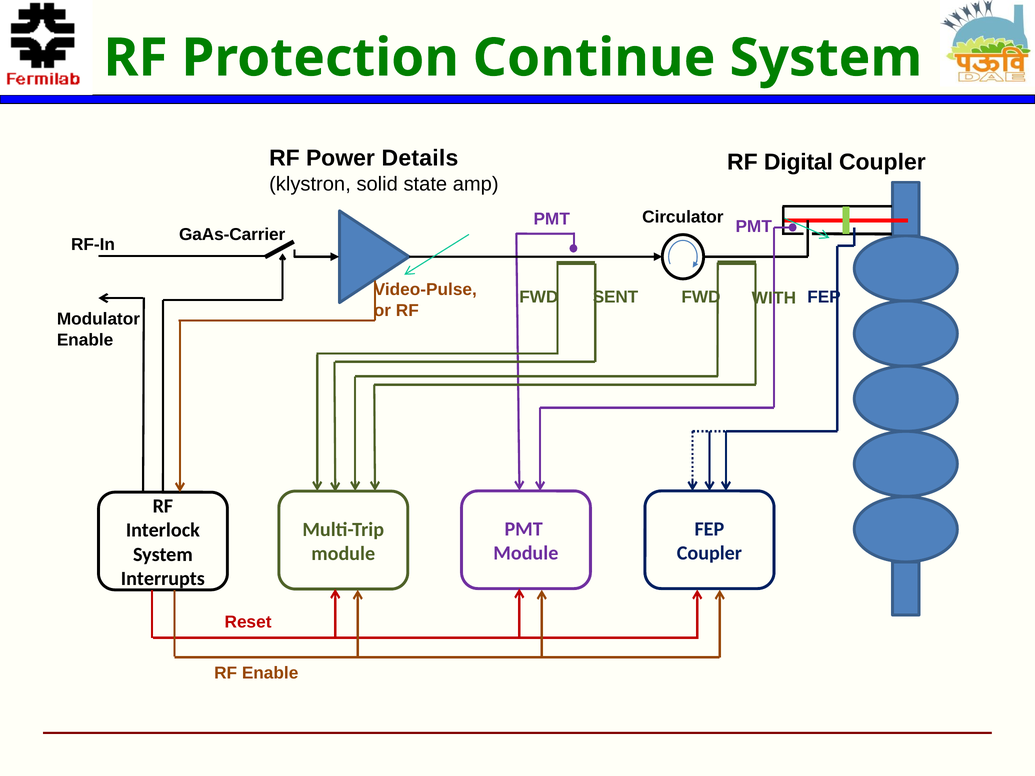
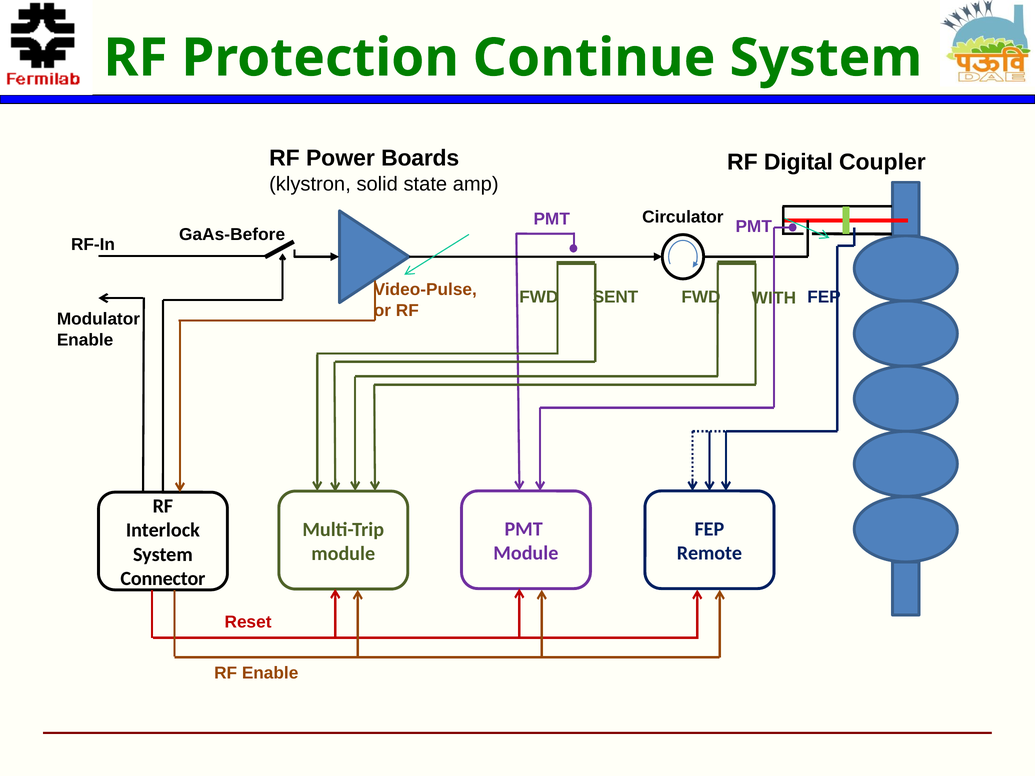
Details: Details -> Boards
GaAs-Carrier: GaAs-Carrier -> GaAs-Before
Coupler at (709, 553): Coupler -> Remote
Interrupts: Interrupts -> Connector
